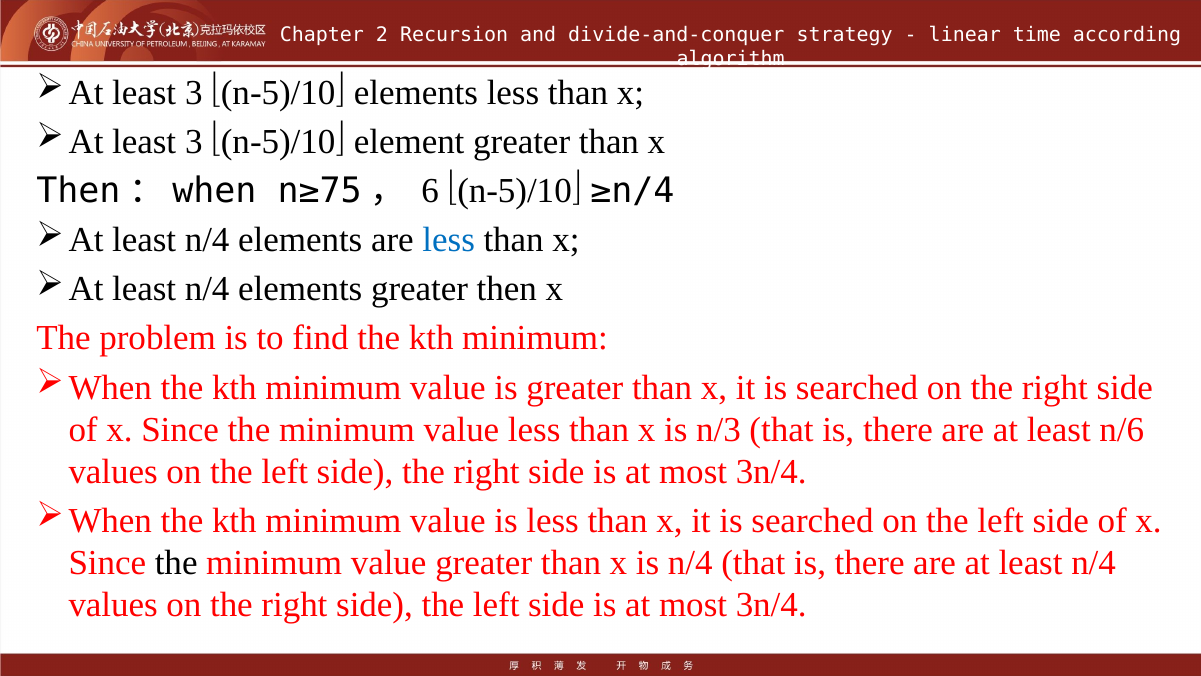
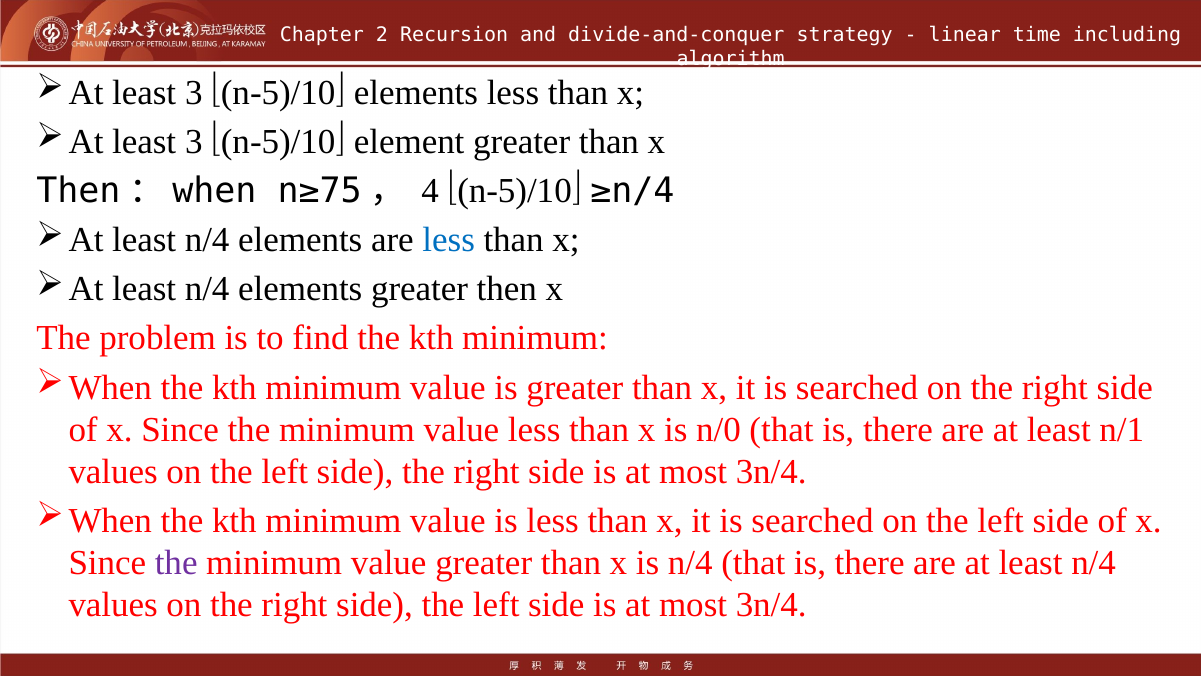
according: according -> including
6: 6 -> 4
n/3: n/3 -> n/0
n/6: n/6 -> n/1
the at (176, 563) colour: black -> purple
